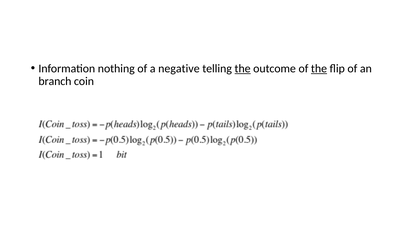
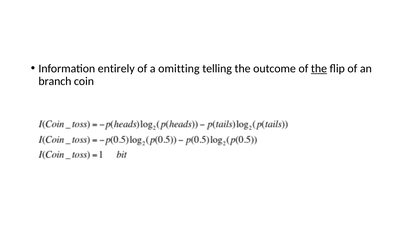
nothing: nothing -> entirely
negative: negative -> omitting
the at (243, 68) underline: present -> none
